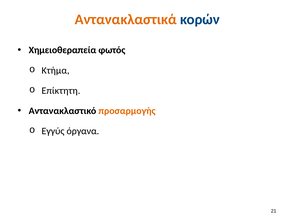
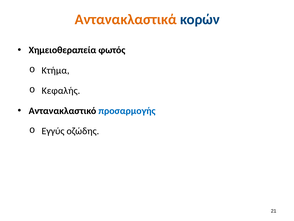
Επίκτητη: Επίκτητη -> Κεφαλής
προσαρμογής colour: orange -> blue
όργανα: όργανα -> οζώδης
